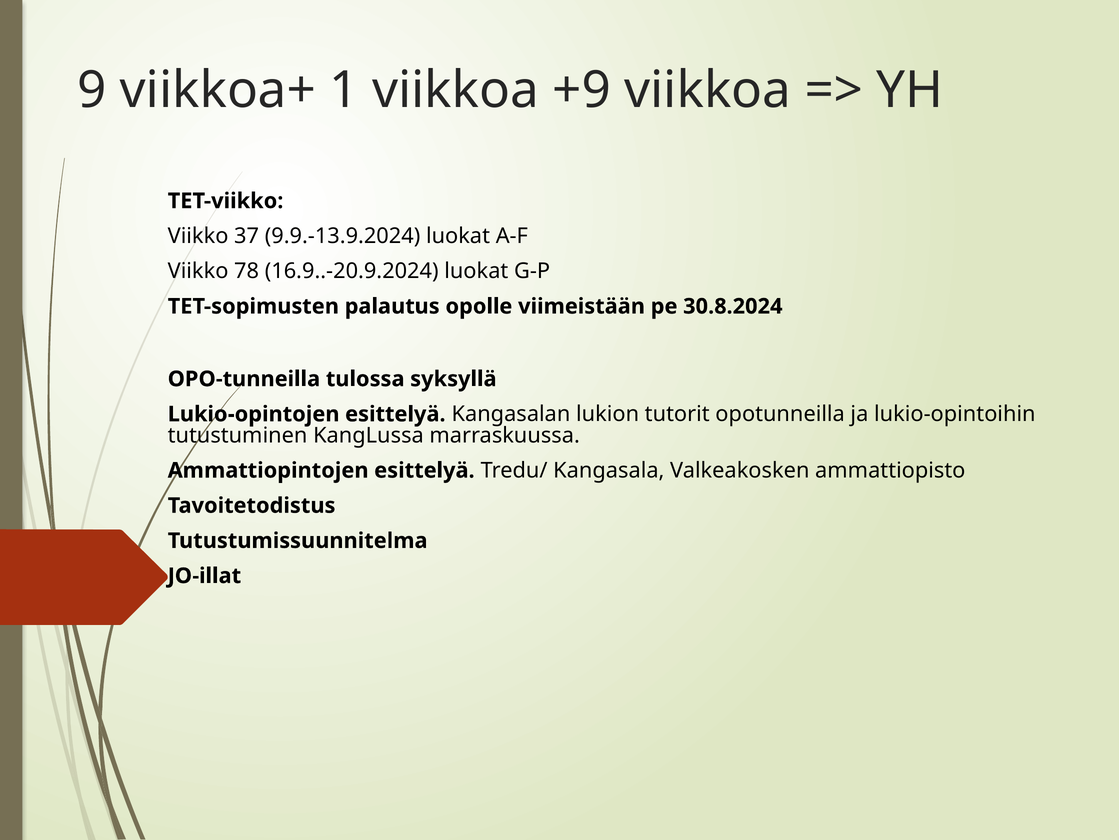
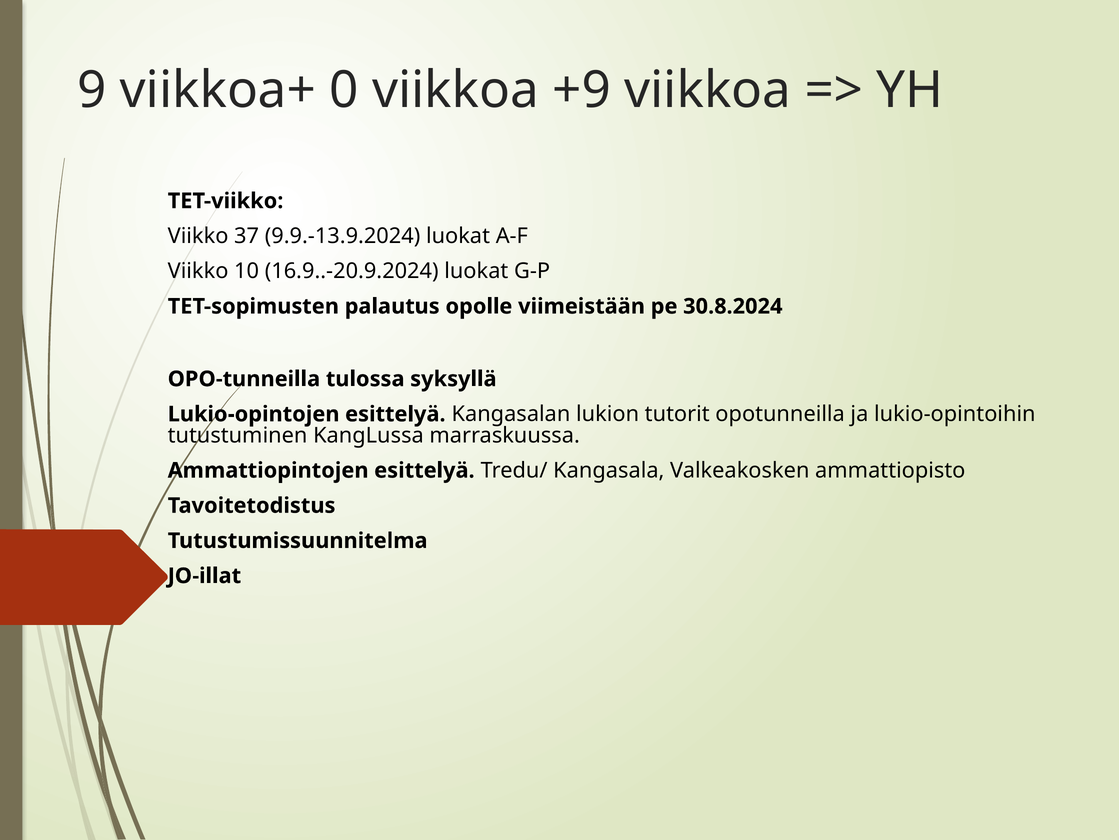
1: 1 -> 0
78: 78 -> 10
